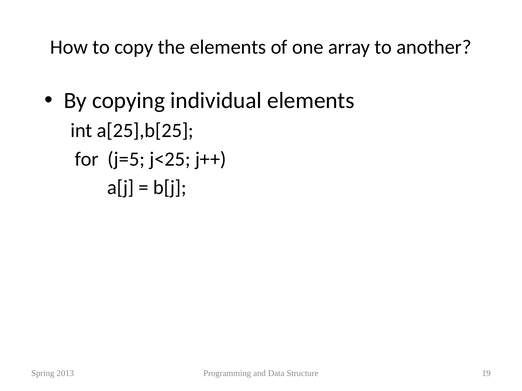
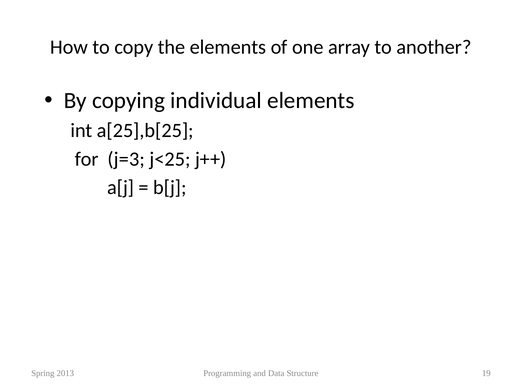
j=5: j=5 -> j=3
